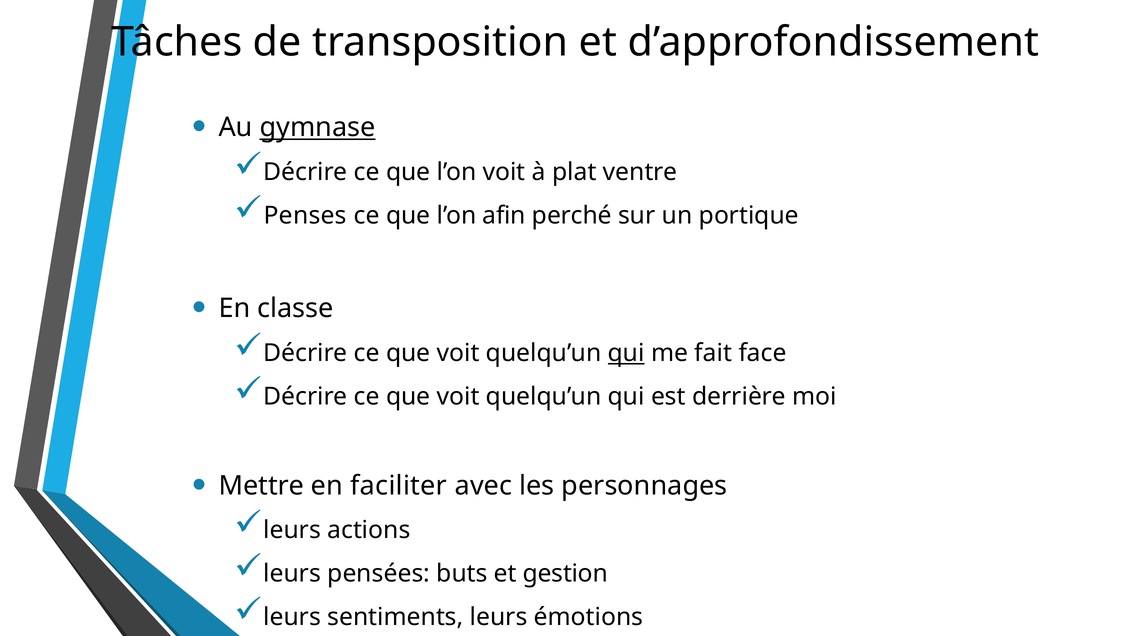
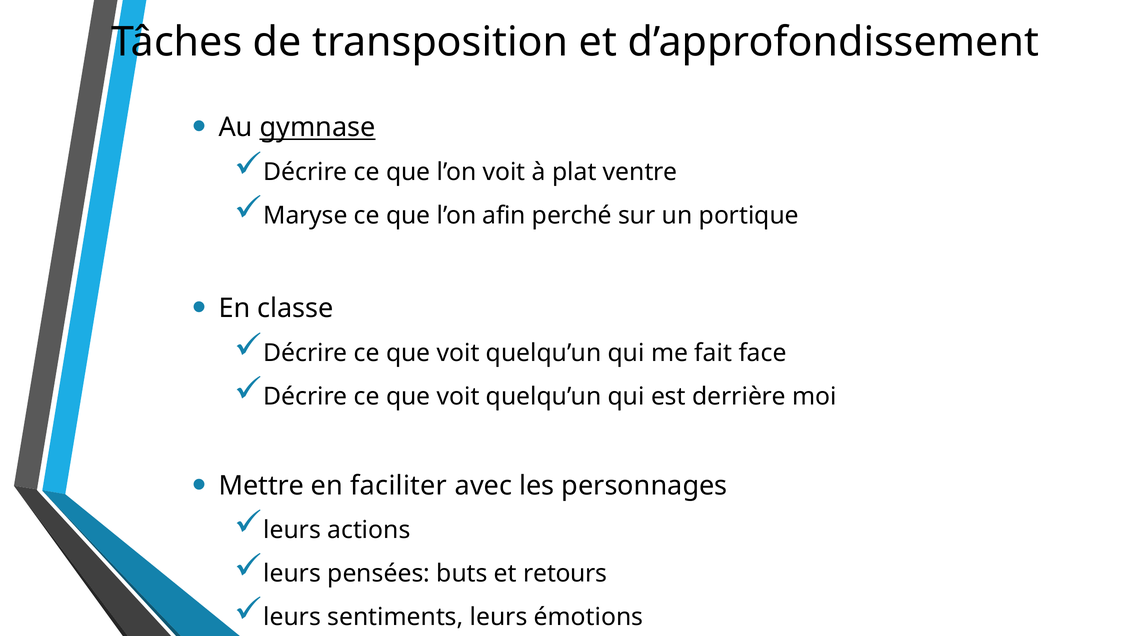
Penses: Penses -> Maryse
qui at (626, 353) underline: present -> none
gestion: gestion -> retours
